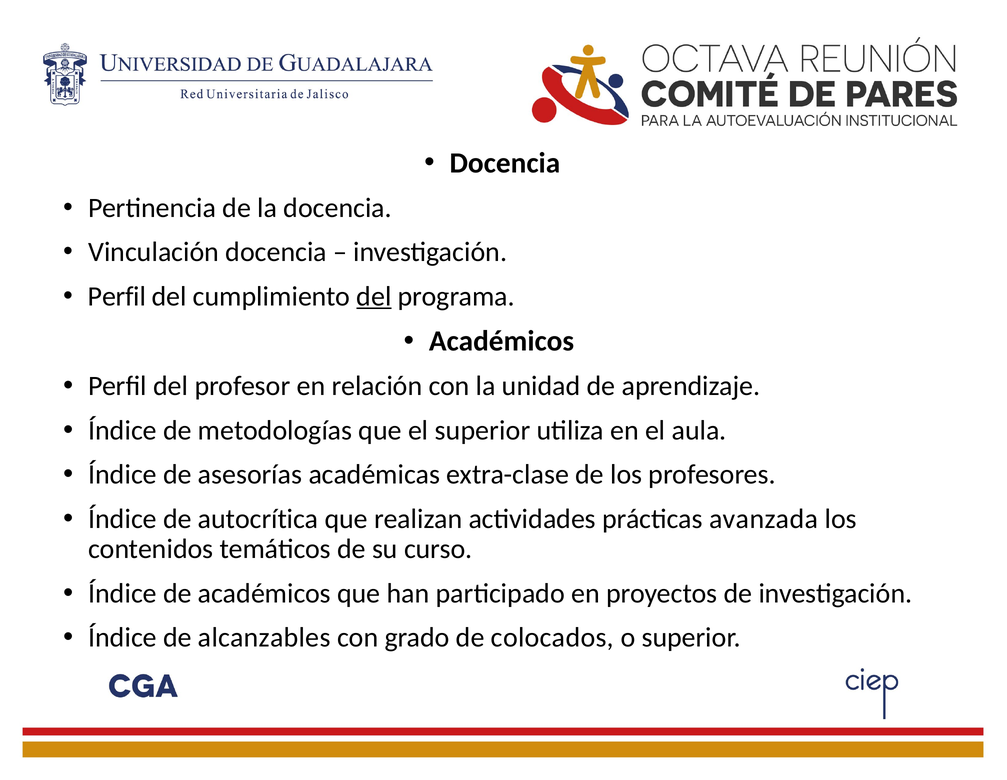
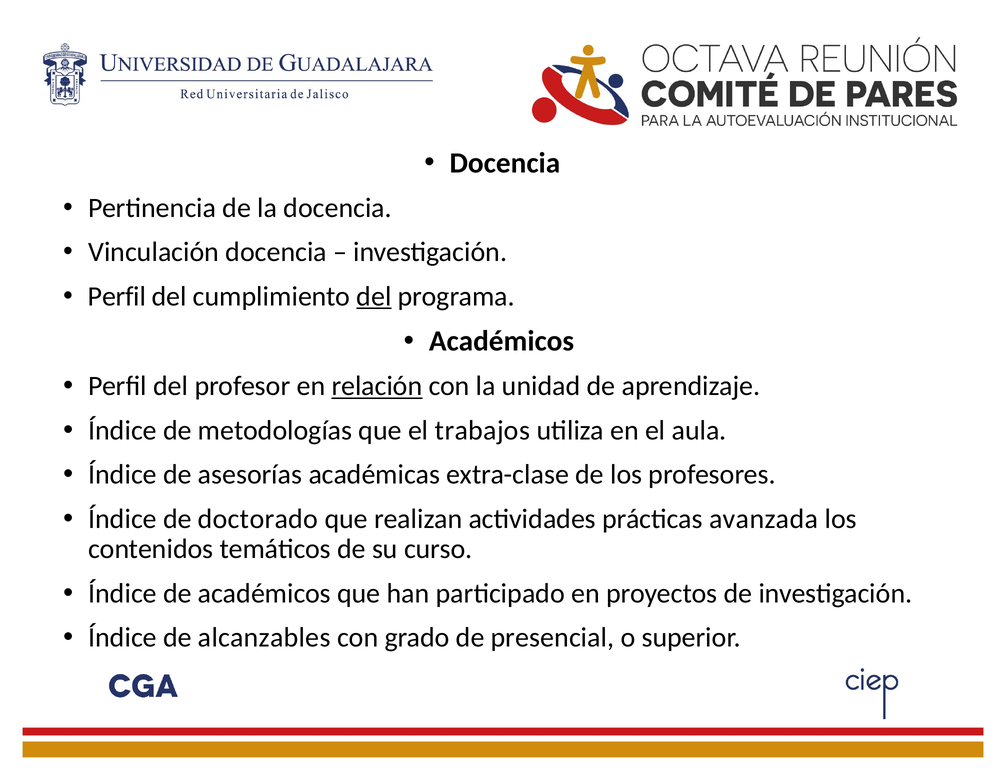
relación underline: none -> present
el superior: superior -> trabajos
autocrítica: autocrítica -> doctorado
colocados: colocados -> presencial
